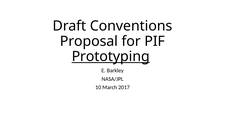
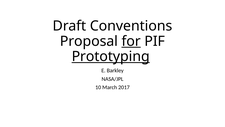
for underline: none -> present
